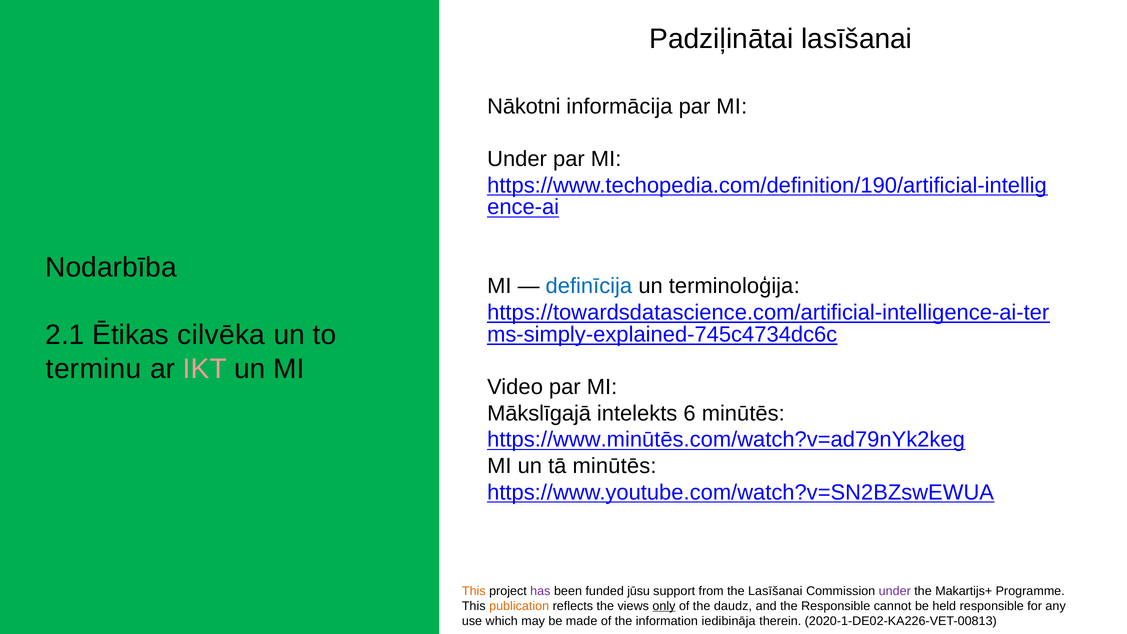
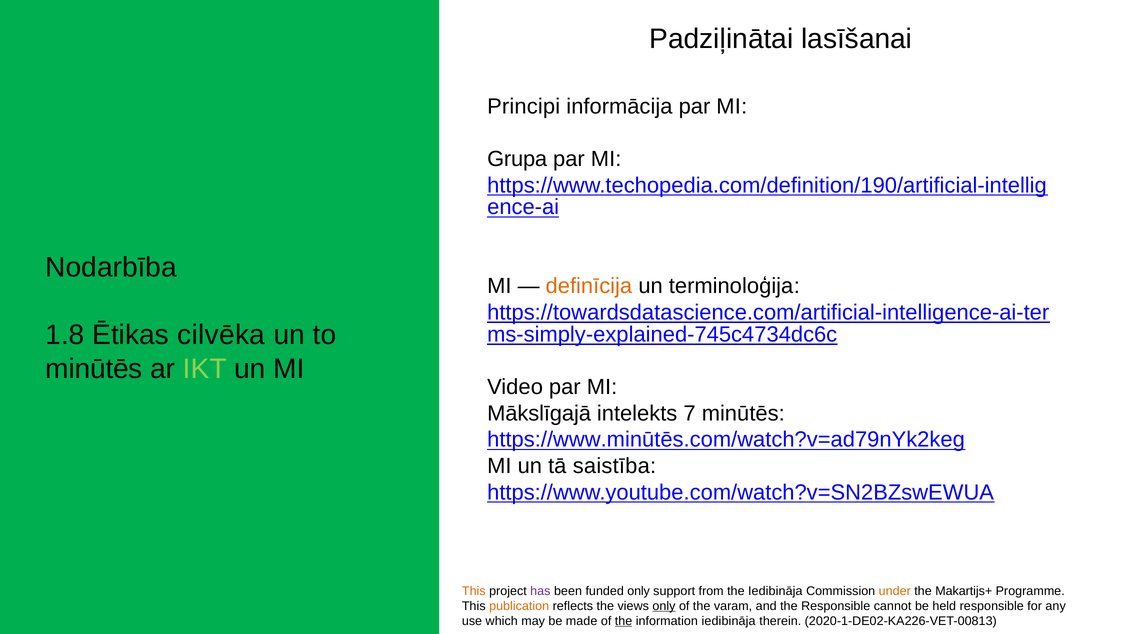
Nākotni: Nākotni -> Principi
Under at (517, 159): Under -> Grupa
definīcija colour: blue -> orange
2.1: 2.1 -> 1.8
terminu at (94, 369): terminu -> minūtēs
IKT colour: pink -> light green
6: 6 -> 7
tā minūtēs: minūtēs -> saistība
funded jūsu: jūsu -> only
the Lasīšanai: Lasīšanai -> Iedibināja
under at (895, 591) colour: purple -> orange
daudz: daudz -> varam
the at (624, 621) underline: none -> present
